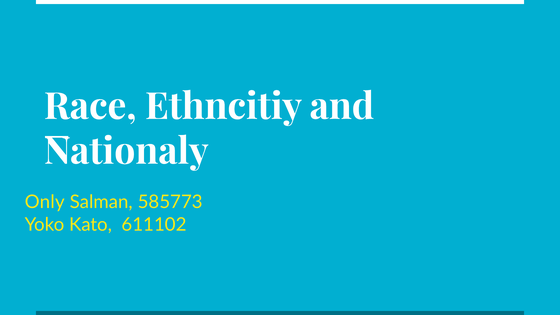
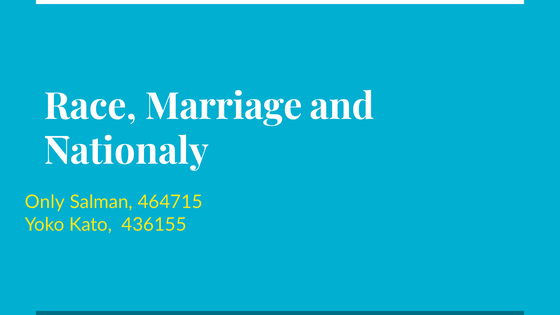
Ethncitiy: Ethncitiy -> Marriage
585773: 585773 -> 464715
611102: 611102 -> 436155
